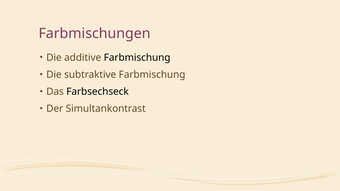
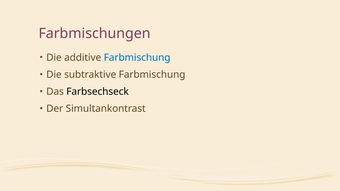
Farbmischung at (137, 58) colour: black -> blue
